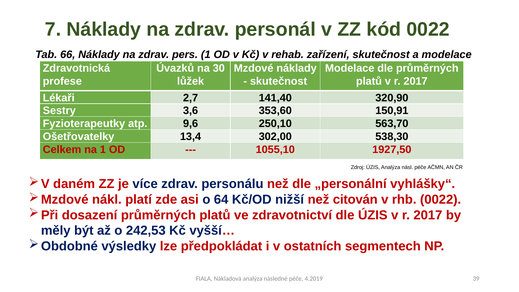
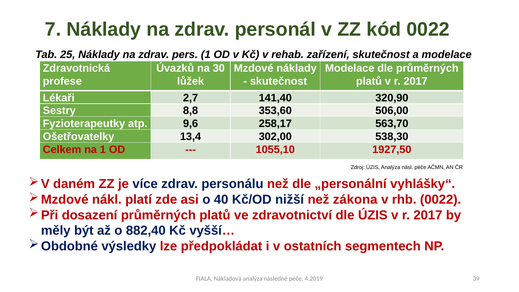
66: 66 -> 25
3,6: 3,6 -> 8,8
150,91: 150,91 -> 506,00
250,10: 250,10 -> 258,17
64: 64 -> 40
citován: citován -> zákona
242,53: 242,53 -> 882,40
